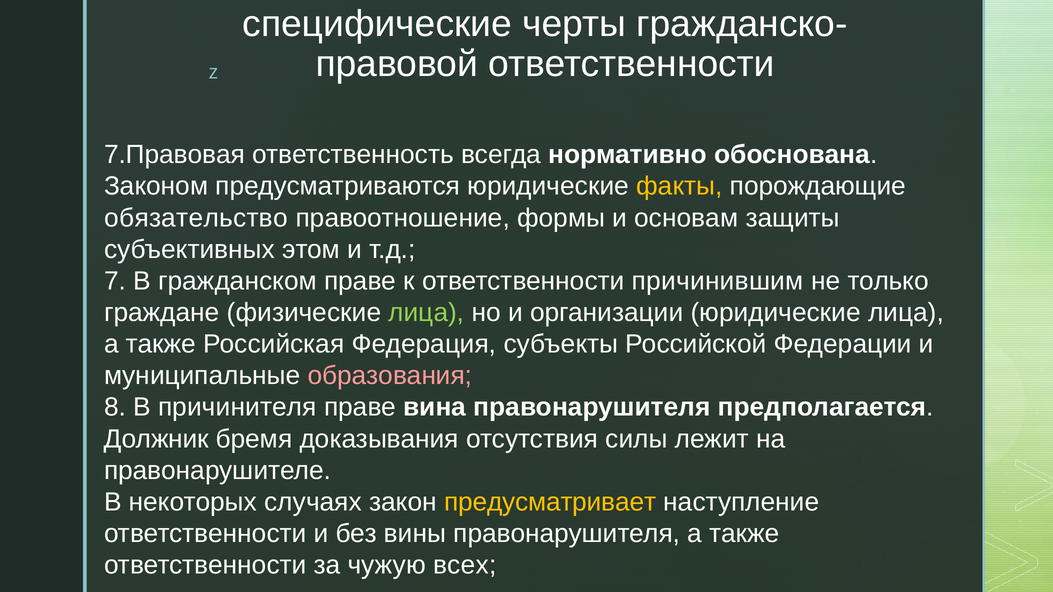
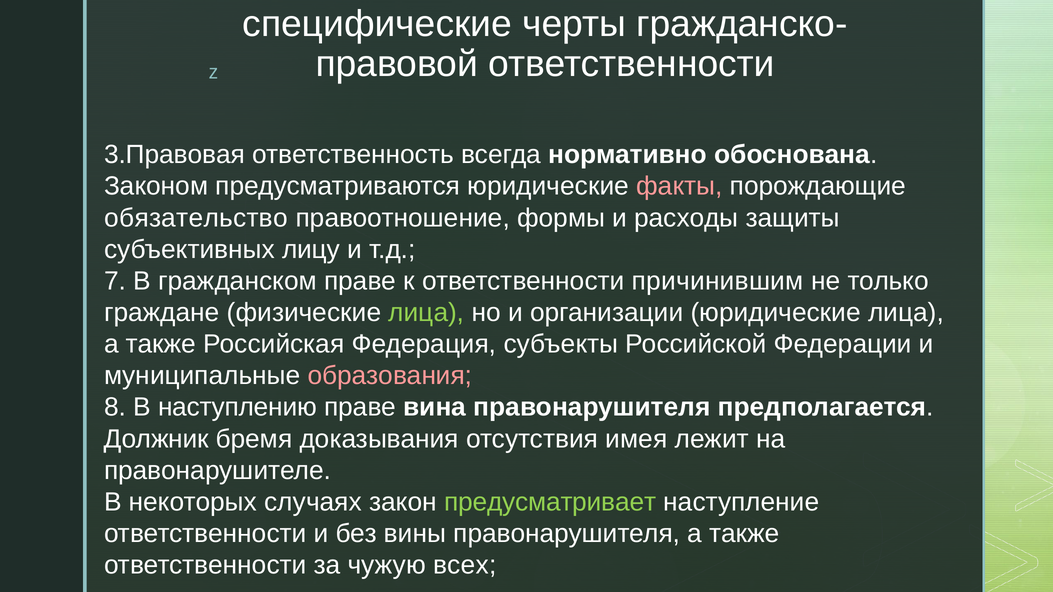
7.Правовая: 7.Правовая -> 3.Правовая
факты colour: yellow -> pink
основам: основам -> расходы
этом: этом -> лицу
причинителя: причинителя -> наступлению
силы: силы -> имея
предусматривает colour: yellow -> light green
